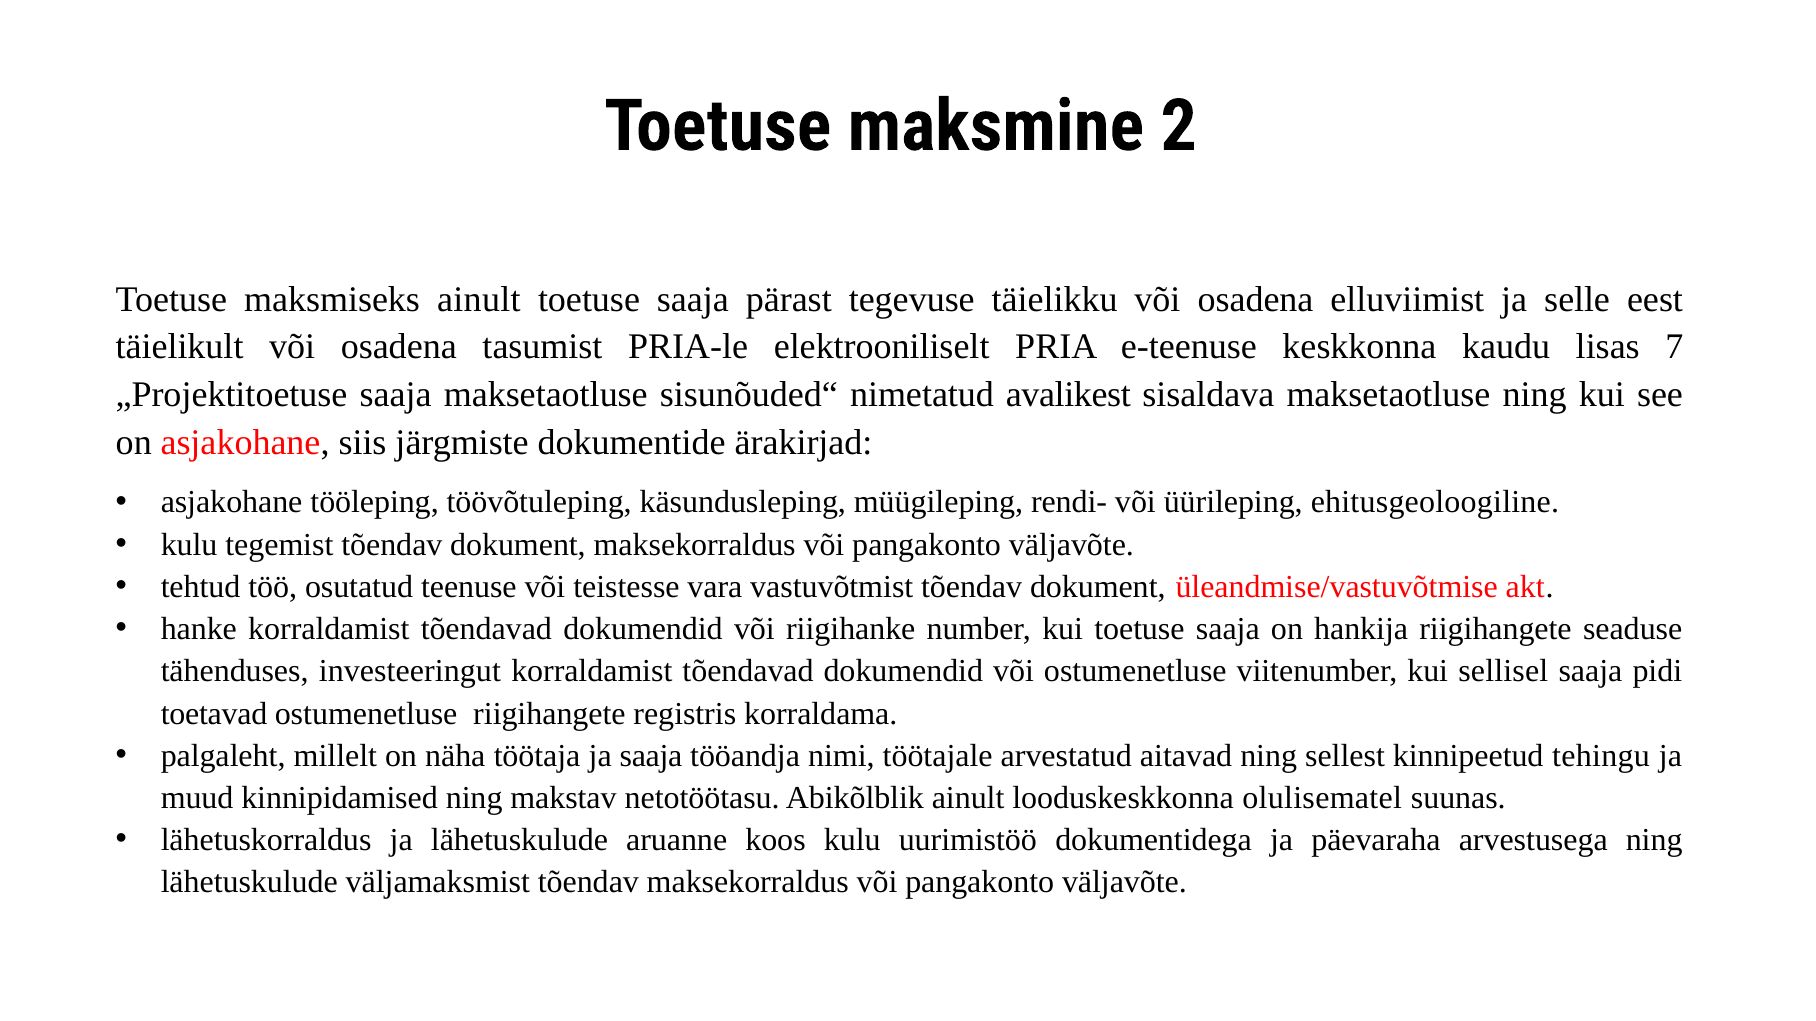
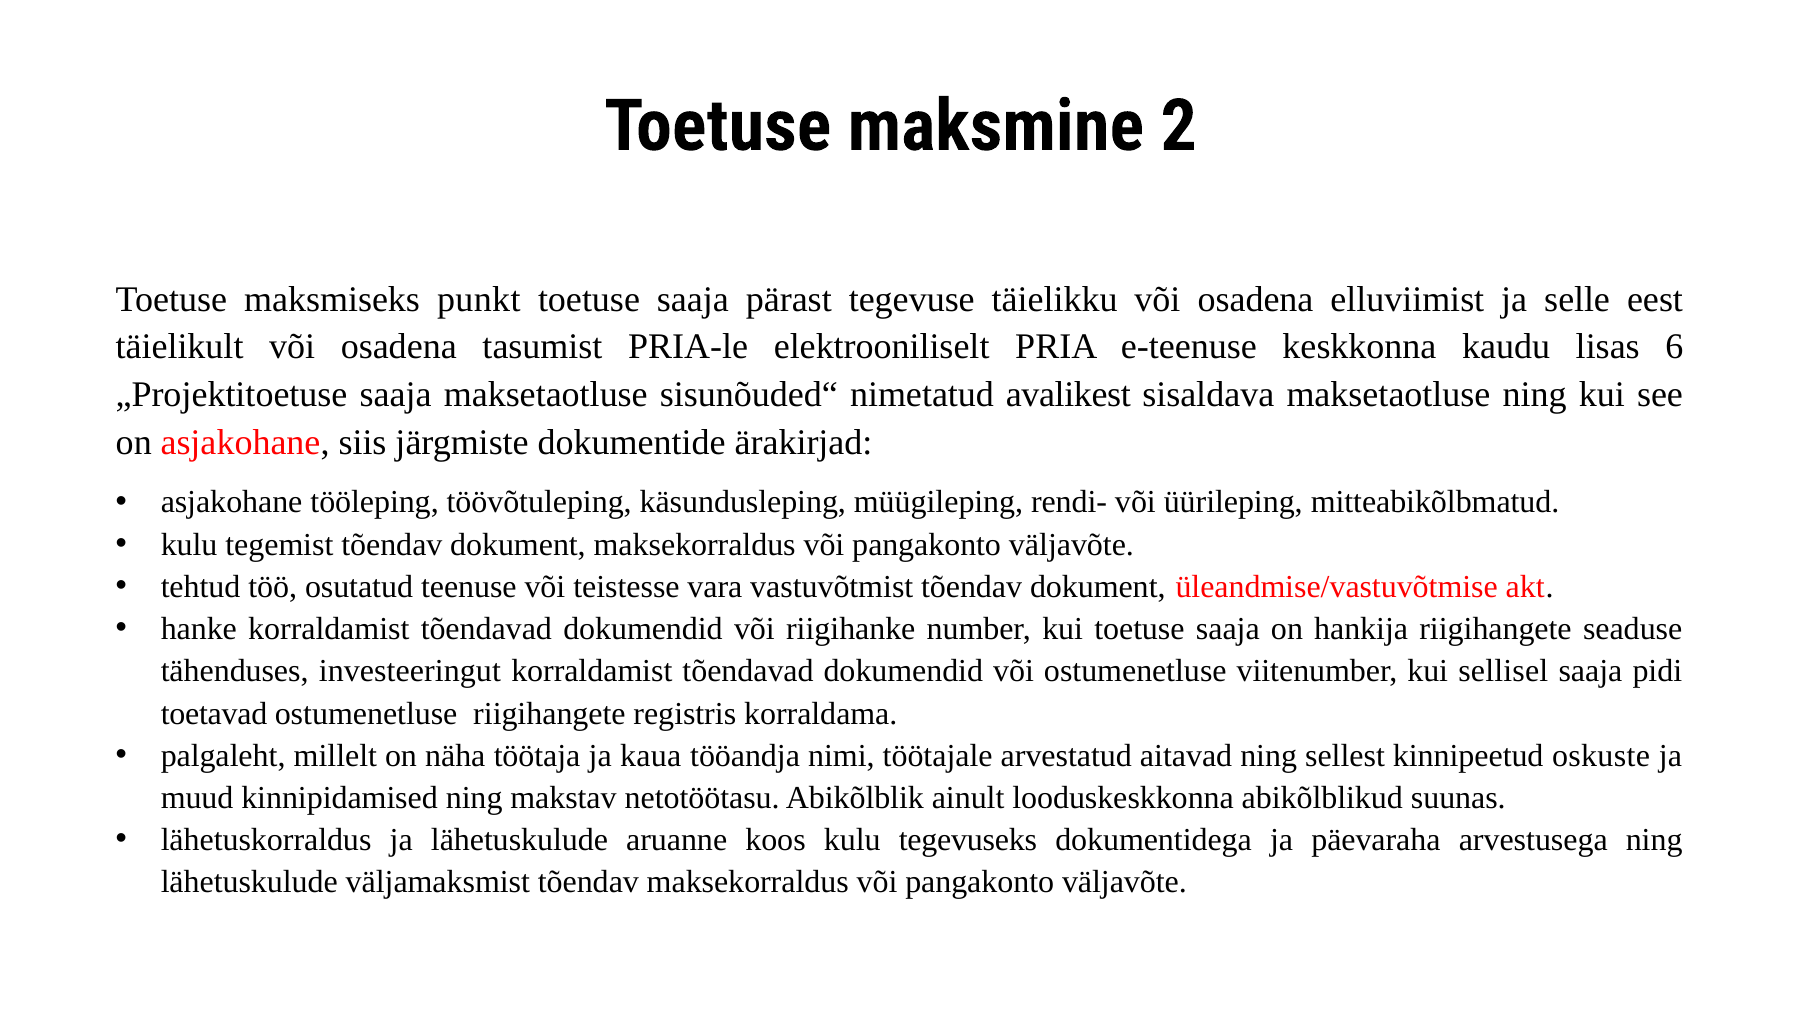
maksmiseks ainult: ainult -> punkt
7: 7 -> 6
ehitusgeoloogiline: ehitusgeoloogiline -> mitteabikõlbmatud
ja saaja: saaja -> kaua
tehingu: tehingu -> oskuste
olulisematel: olulisematel -> abikõlblikud
uurimistöö: uurimistöö -> tegevuseks
